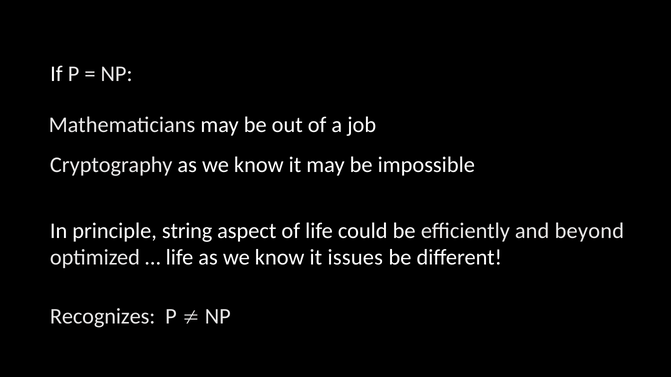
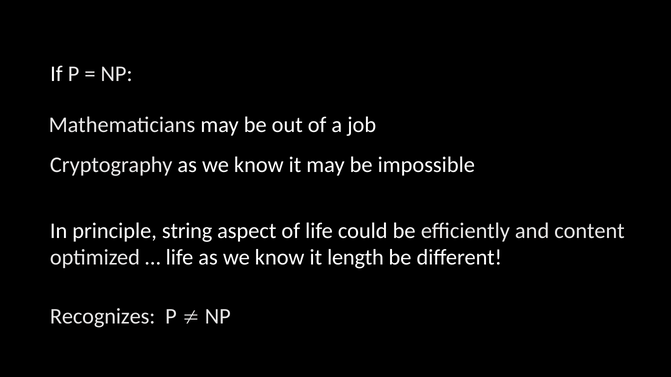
beyond: beyond -> content
issues: issues -> length
